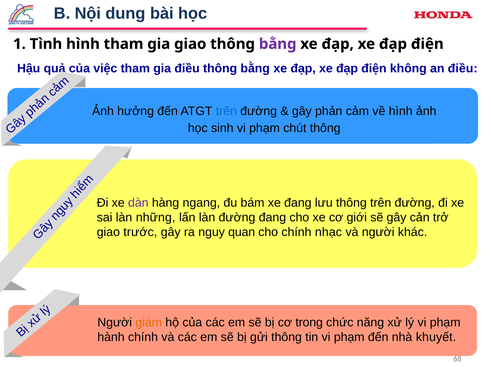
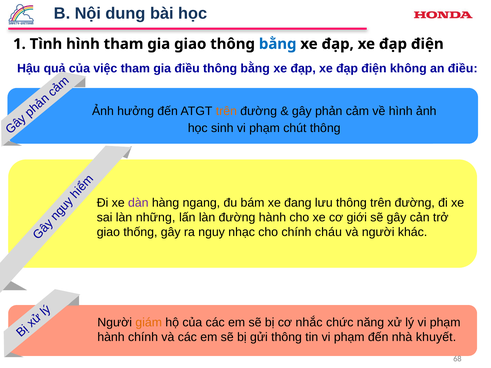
bằng at (278, 44) colour: purple -> blue
trên at (226, 111) colour: blue -> orange
đường đang: đang -> hành
trước: trước -> thống
quan: quan -> nhạc
nhạc: nhạc -> cháu
trong: trong -> nhắc
